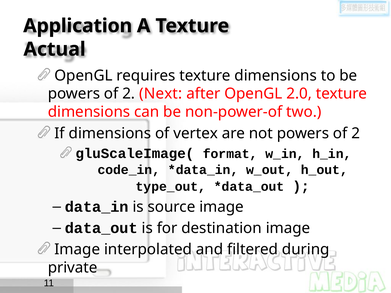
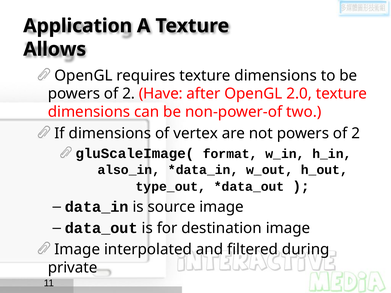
Actual: Actual -> Allows
Next: Next -> Have
code_in: code_in -> also_in
